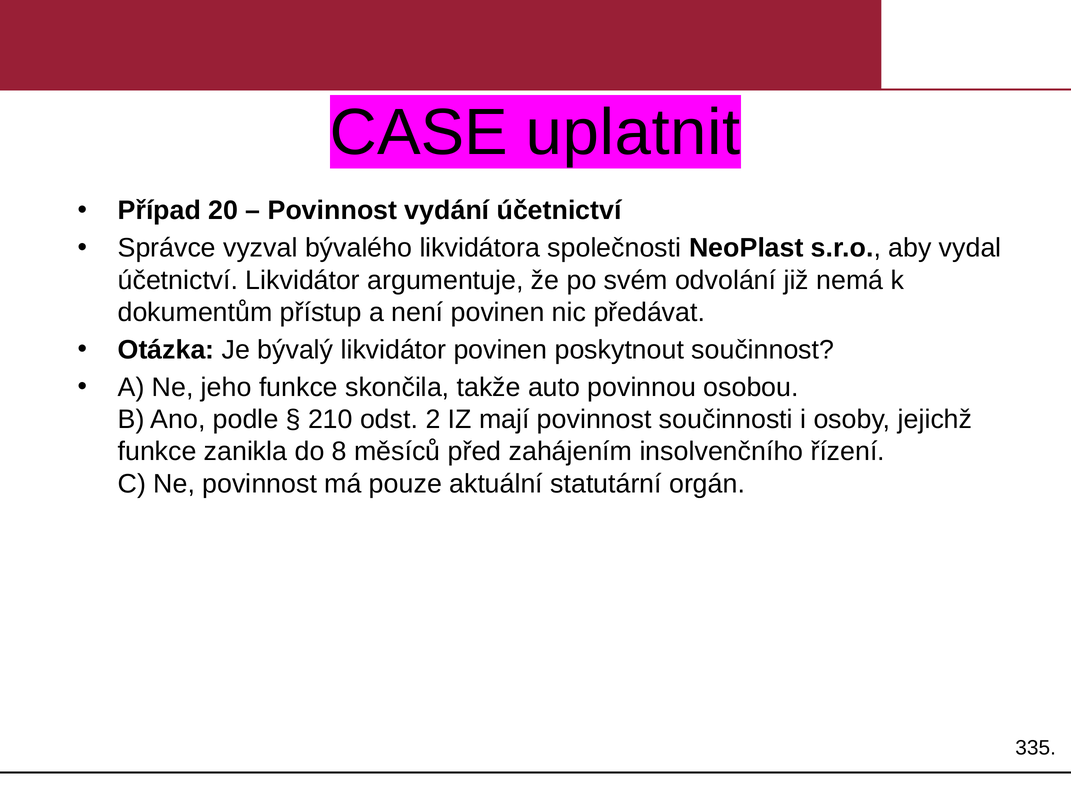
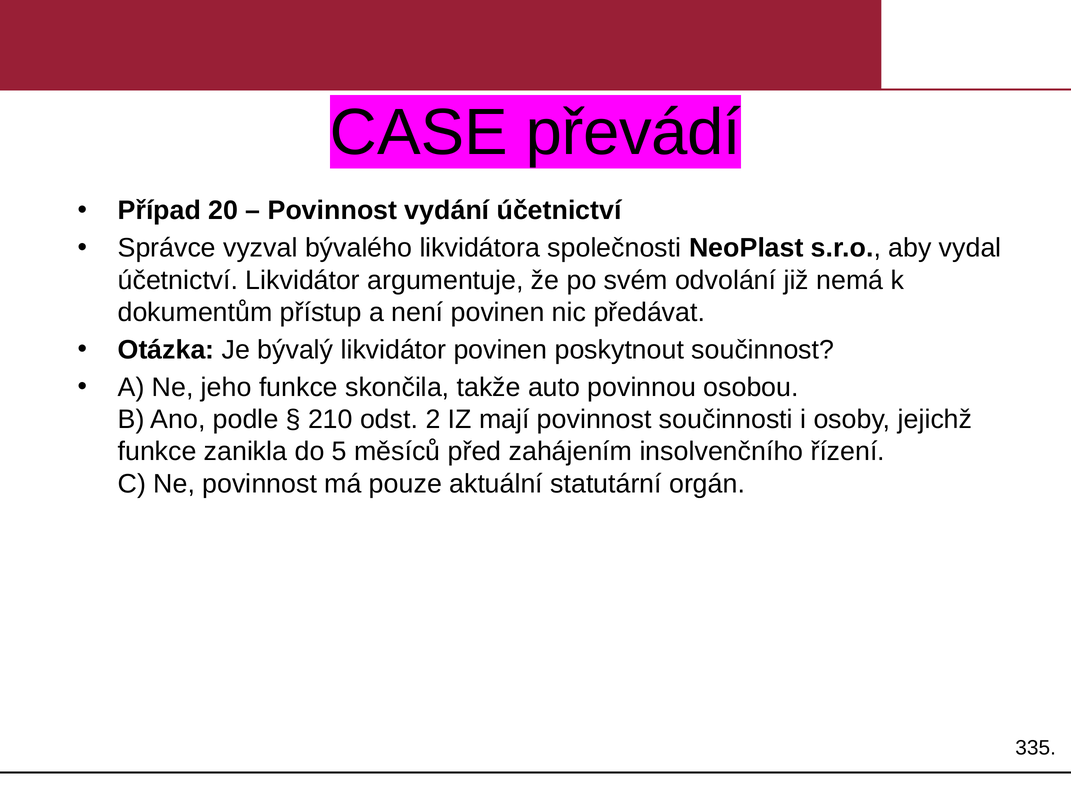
uplatnit: uplatnit -> převádí
8: 8 -> 5
